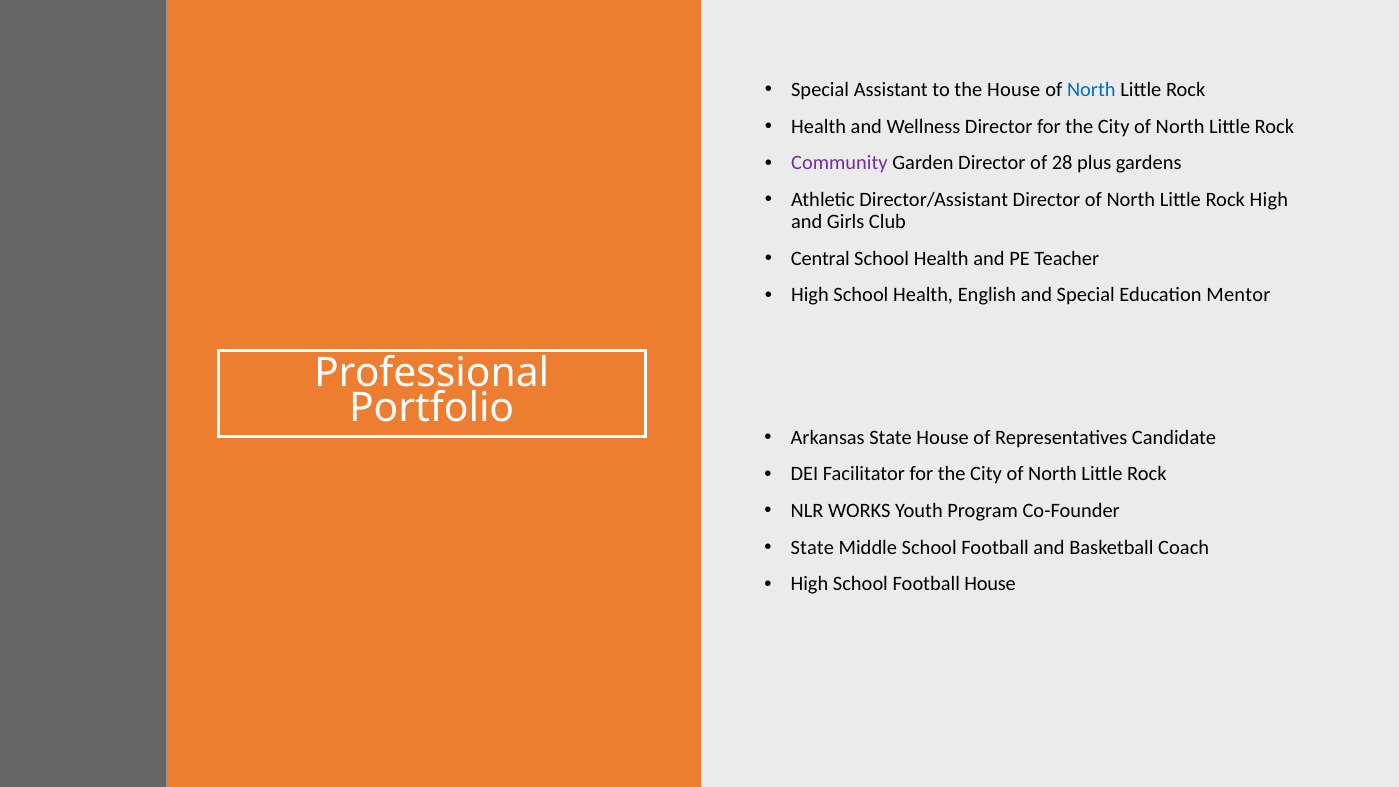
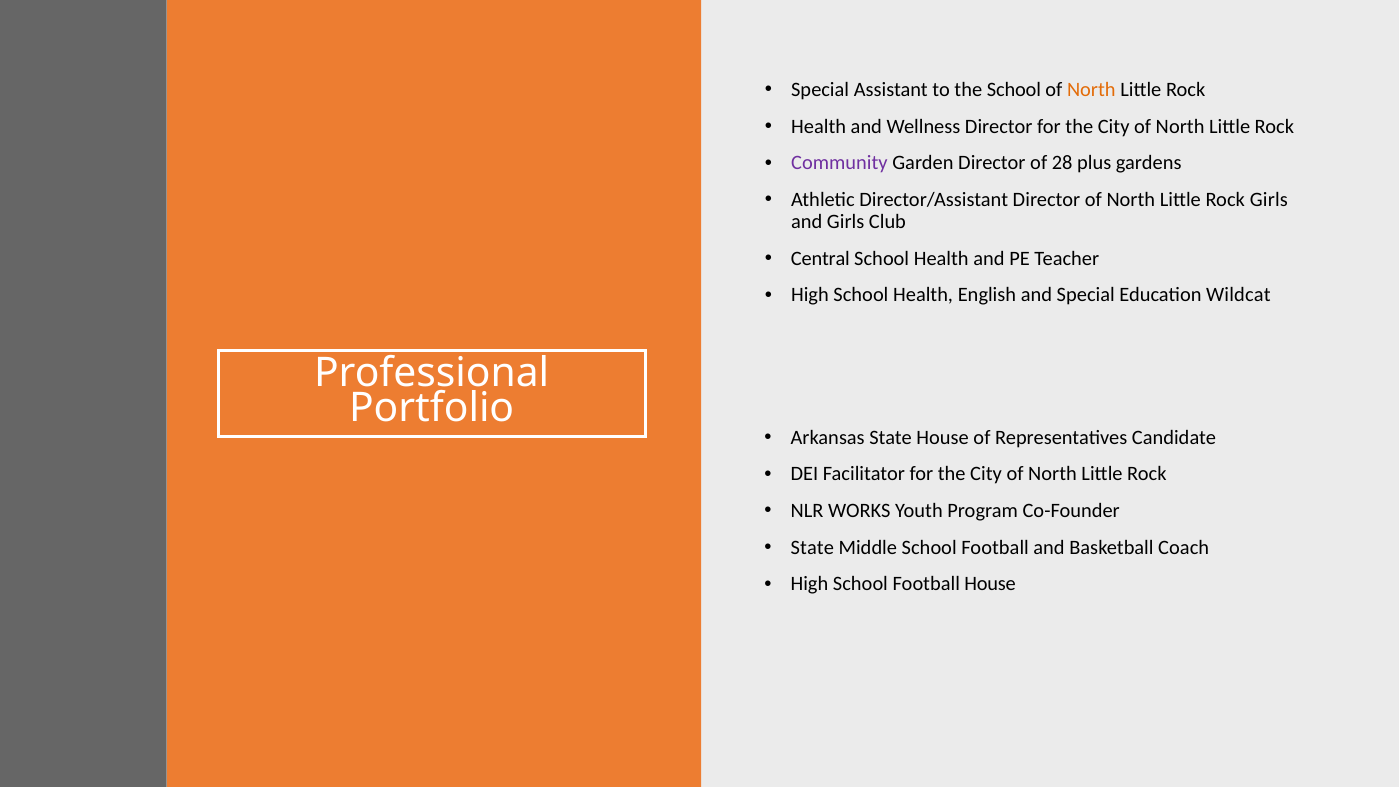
the House: House -> School
North at (1091, 90) colour: blue -> orange
Rock High: High -> Girls
Mentor: Mentor -> Wildcat
